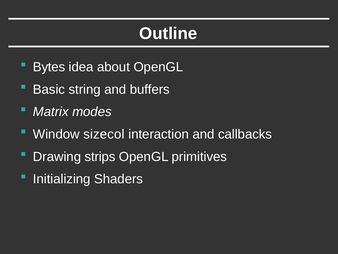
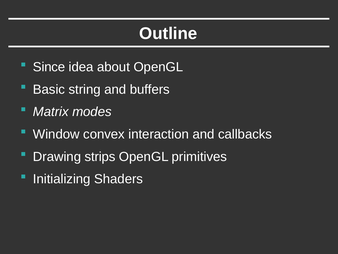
Bytes: Bytes -> Since
sizecol: sizecol -> convex
